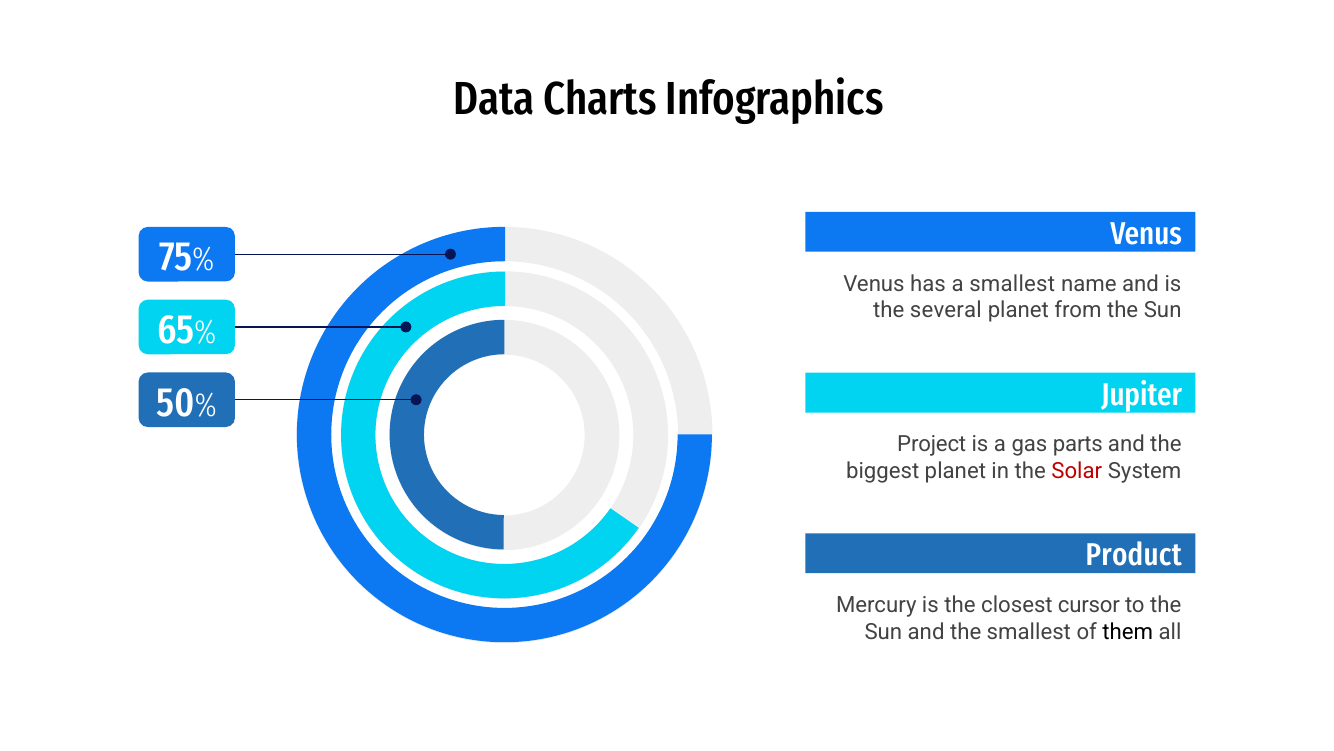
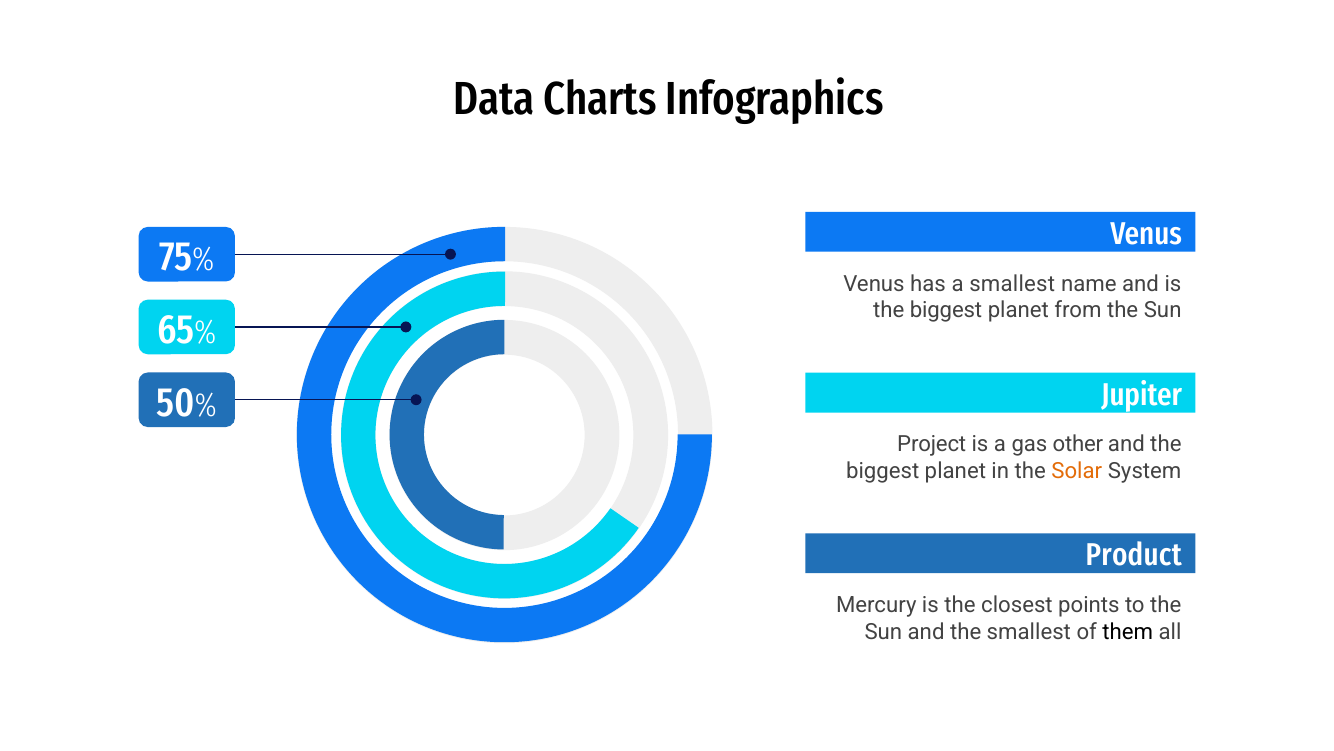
several at (946, 310): several -> biggest
parts: parts -> other
Solar colour: red -> orange
cursor: cursor -> points
